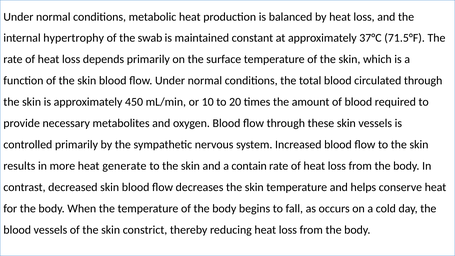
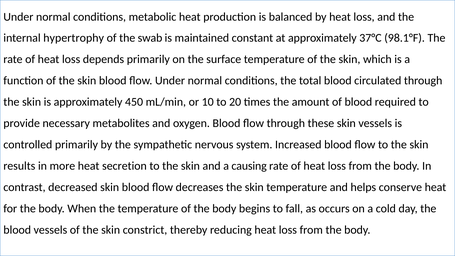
71.5°F: 71.5°F -> 98.1°F
generate: generate -> secretion
contain: contain -> causing
